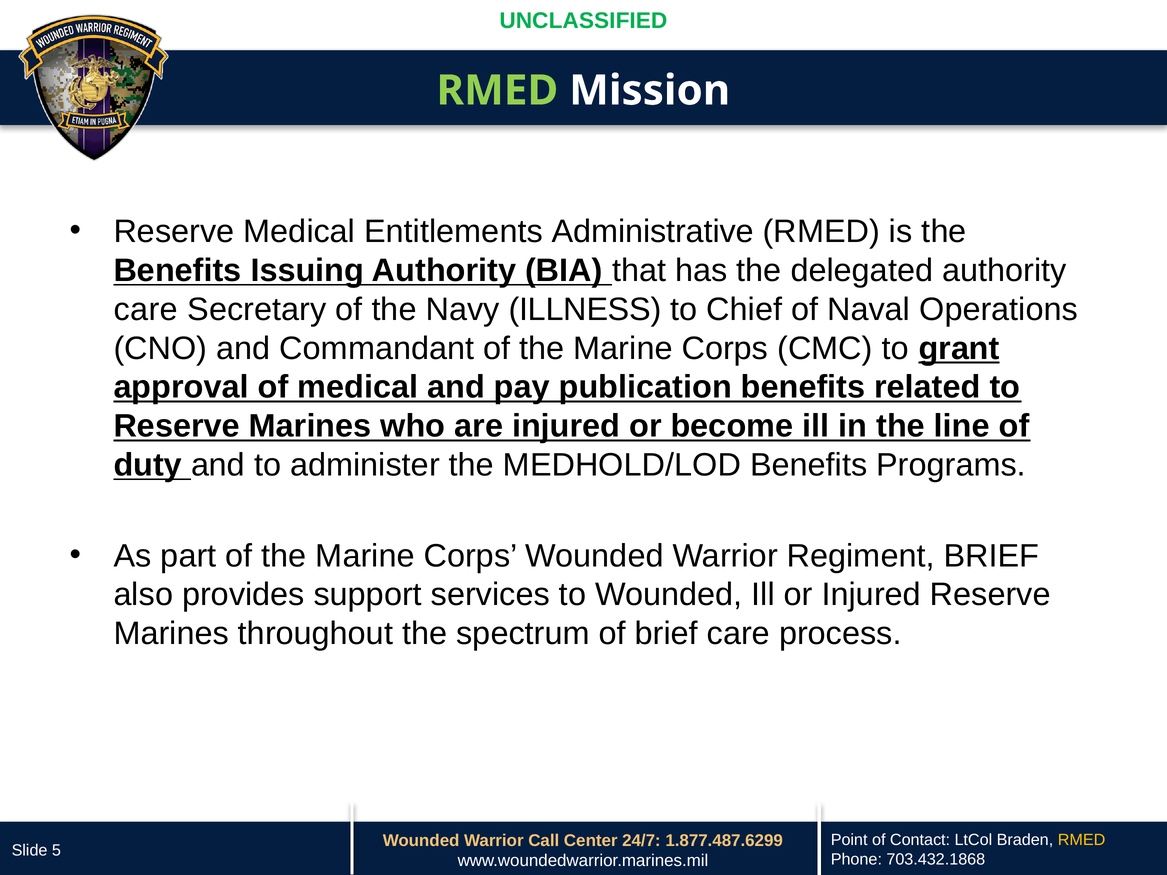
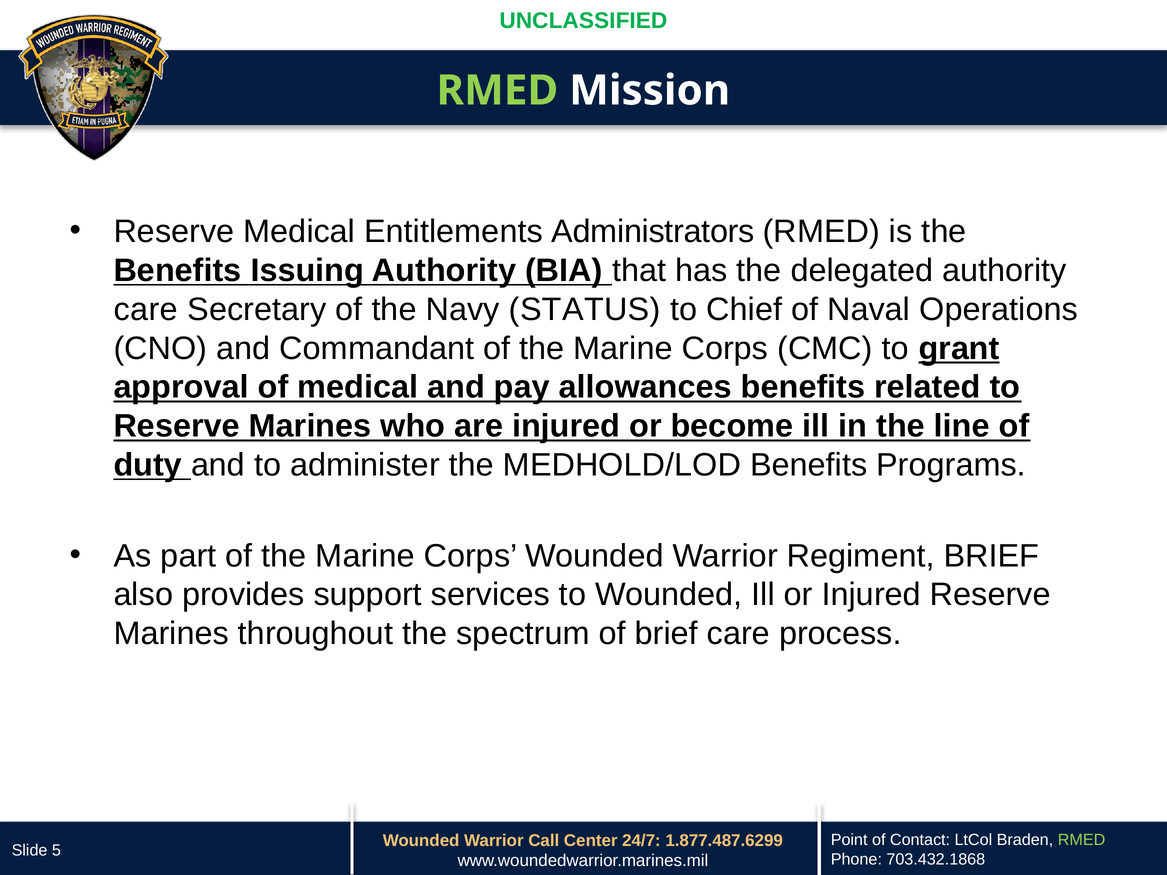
Administrative: Administrative -> Administrators
ILLNESS: ILLNESS -> STATUS
publication: publication -> allowances
RMED at (1082, 840) colour: yellow -> light green
